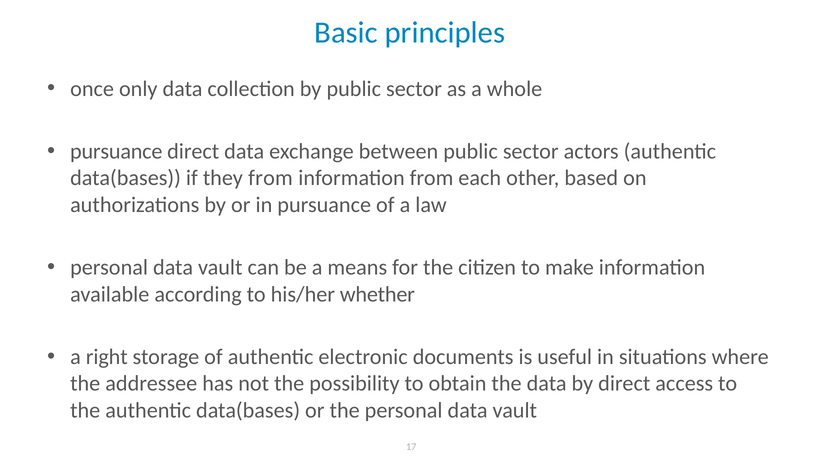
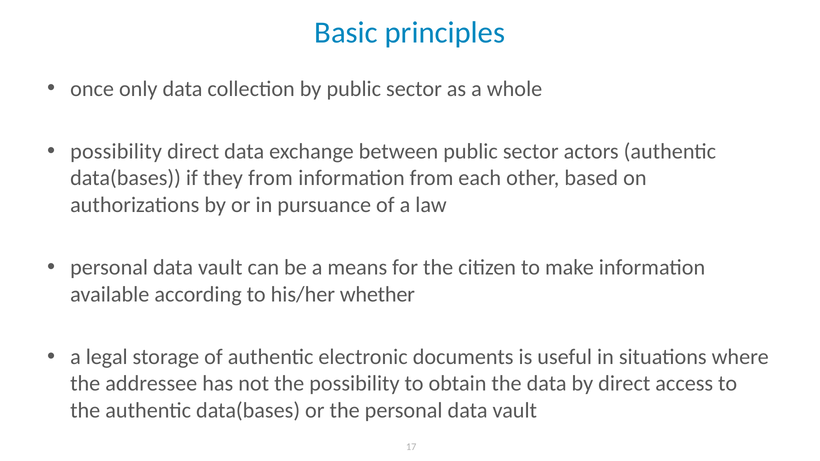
pursuance at (116, 152): pursuance -> possibility
right: right -> legal
